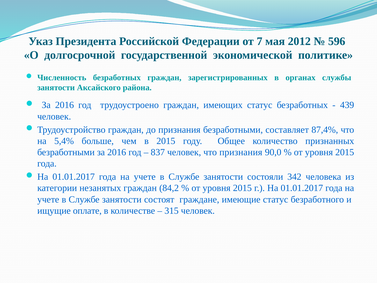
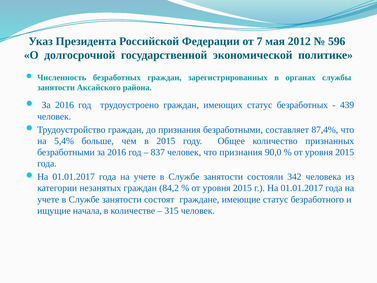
оплате: оплате -> начала
